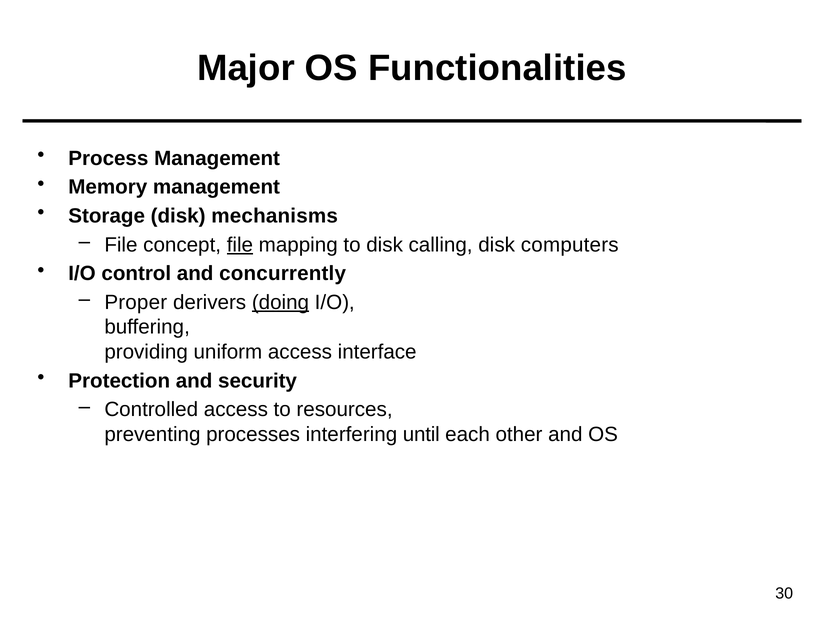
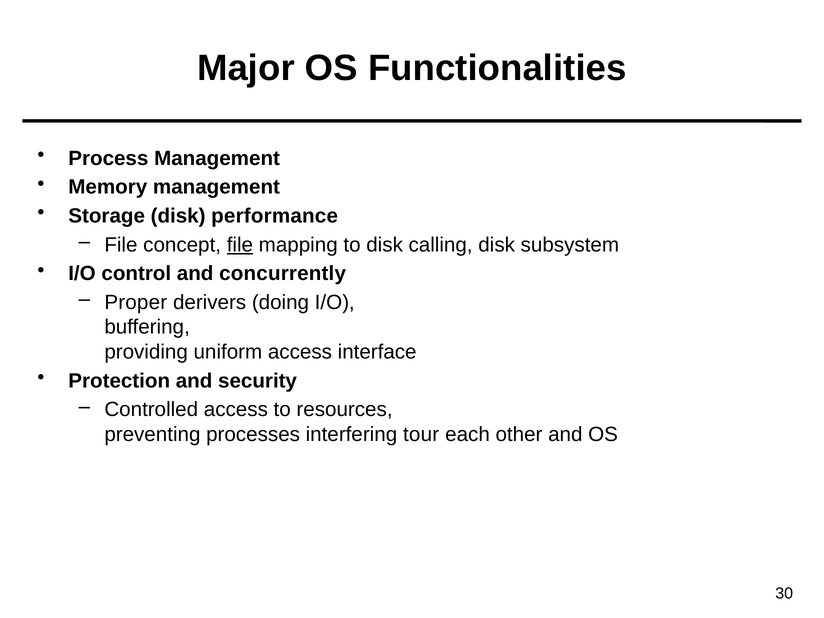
mechanisms: mechanisms -> performance
computers: computers -> subsystem
doing underline: present -> none
until: until -> tour
